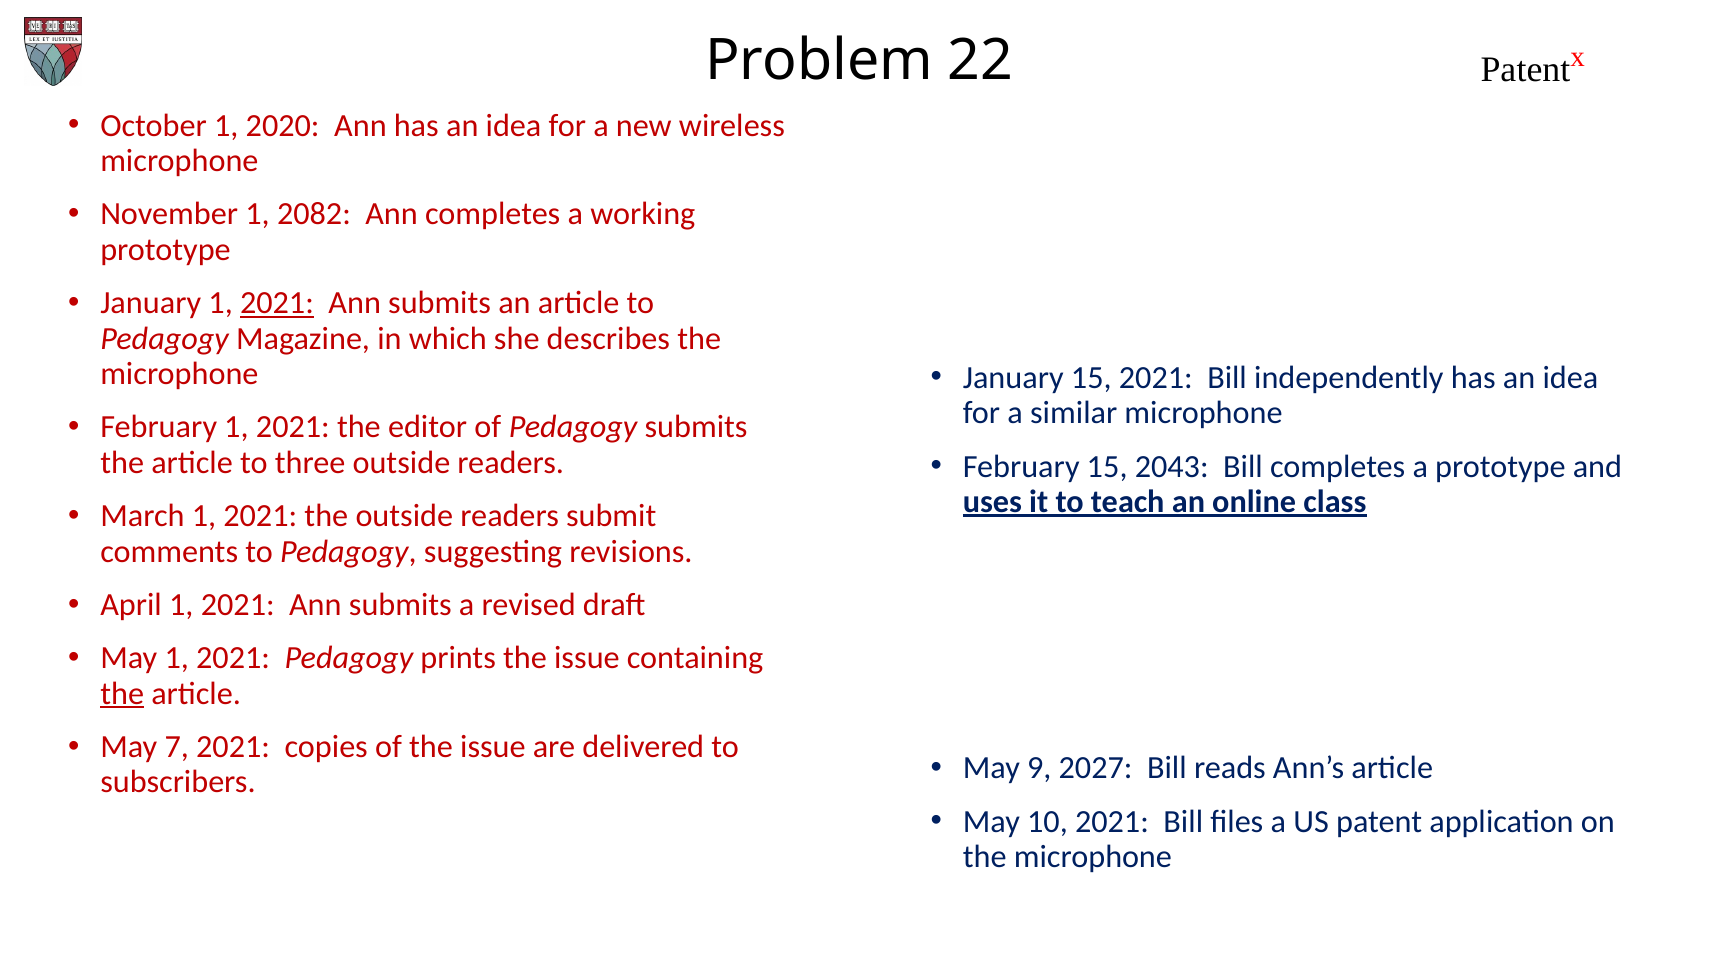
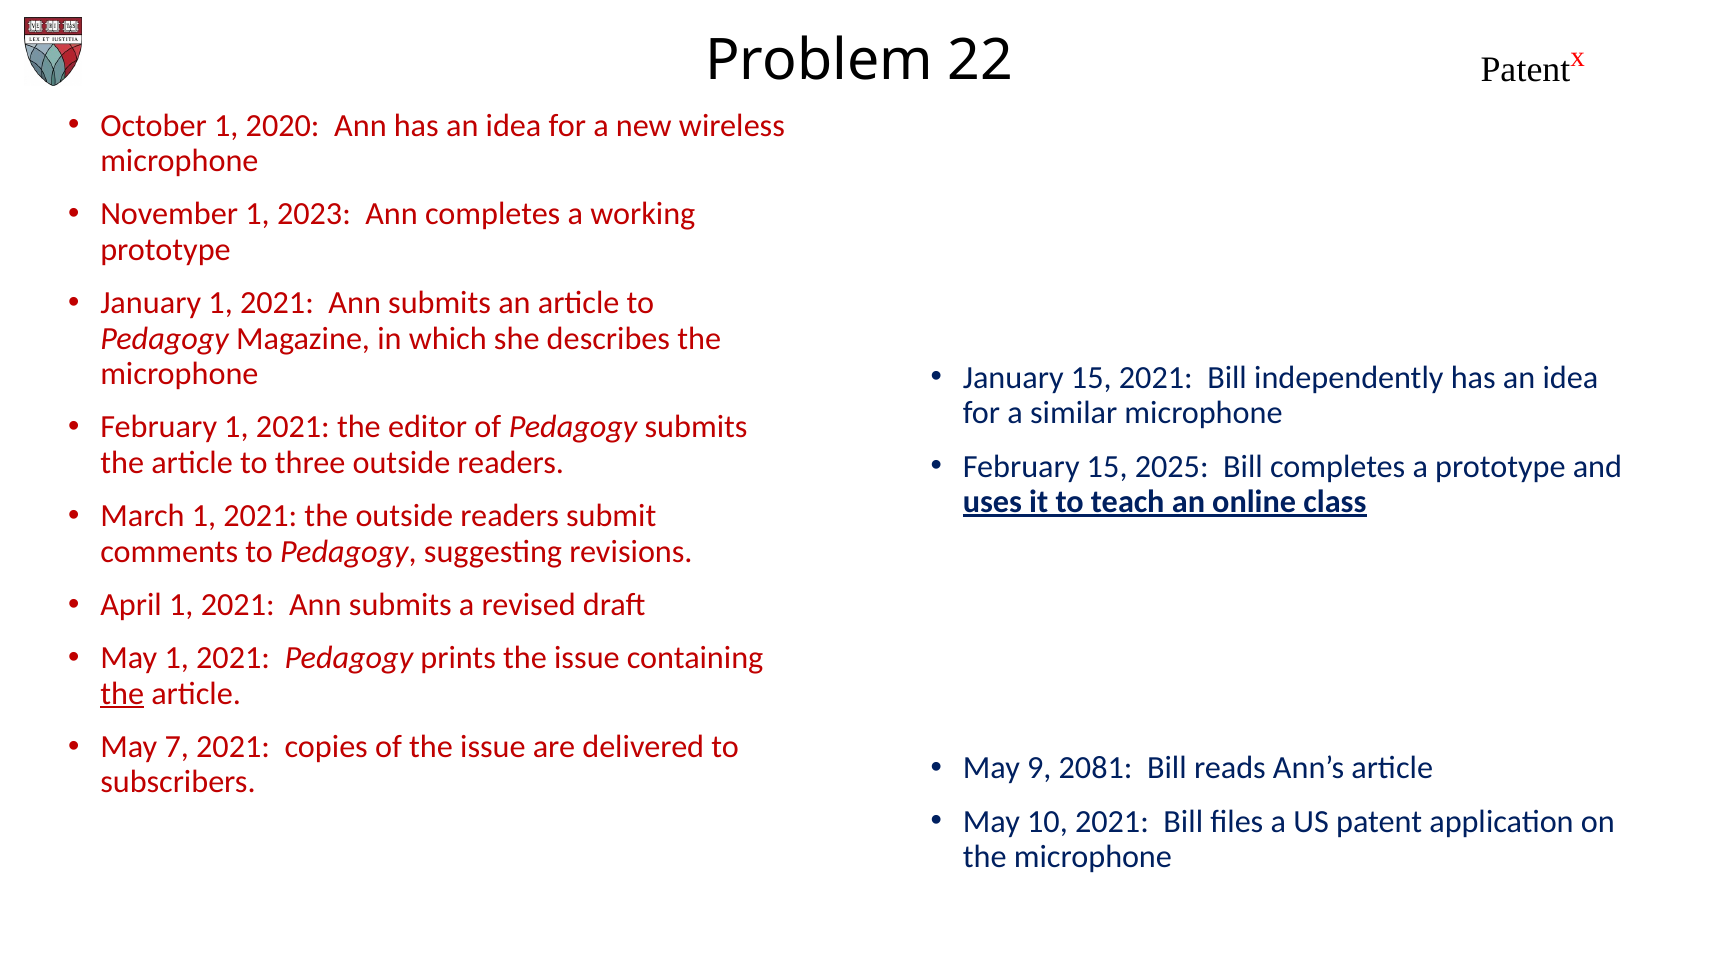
2082: 2082 -> 2023
2021 at (277, 303) underline: present -> none
2043: 2043 -> 2025
2027: 2027 -> 2081
